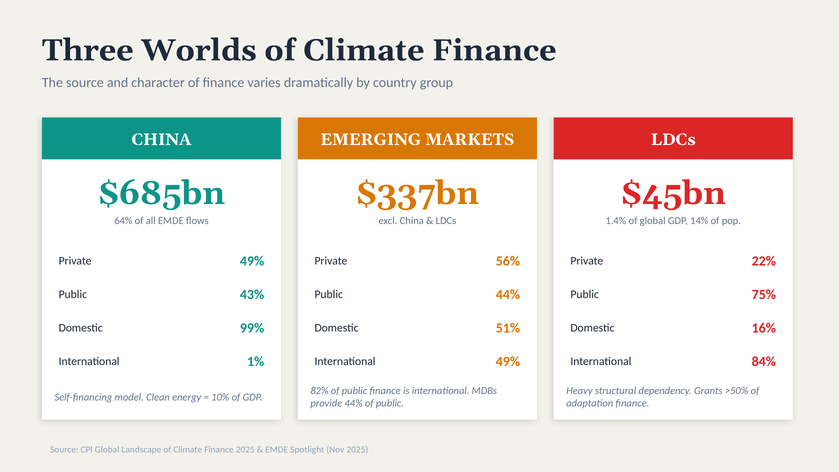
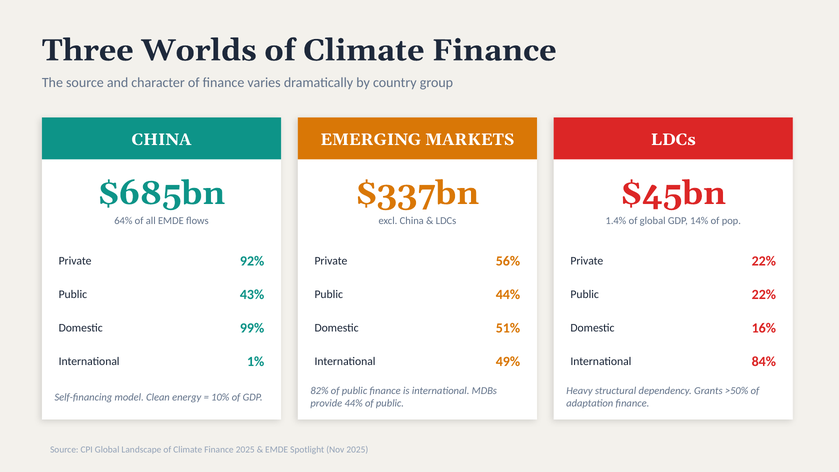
Private 49%: 49% -> 92%
Public 75%: 75% -> 22%
